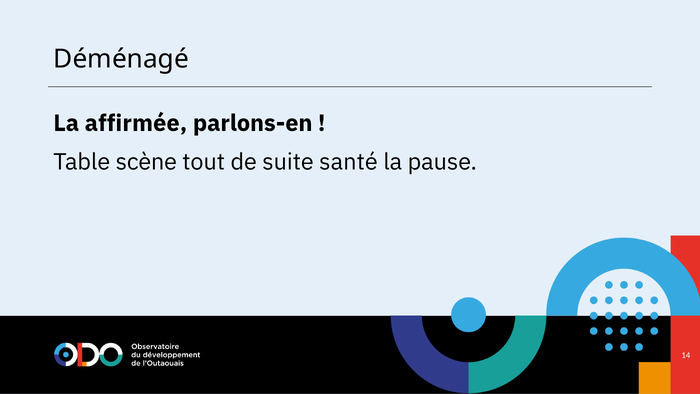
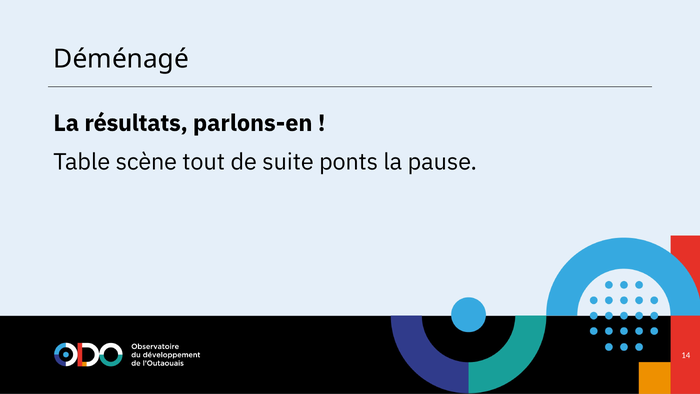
affirmée: affirmée -> résultats
santé: santé -> ponts
